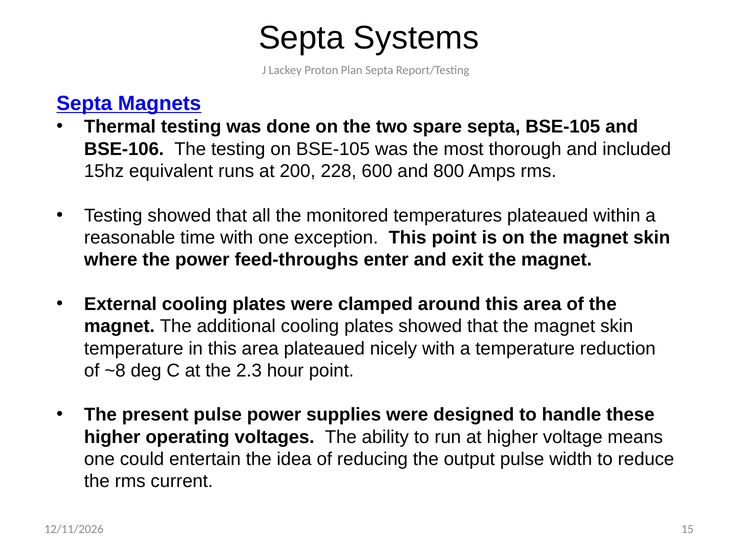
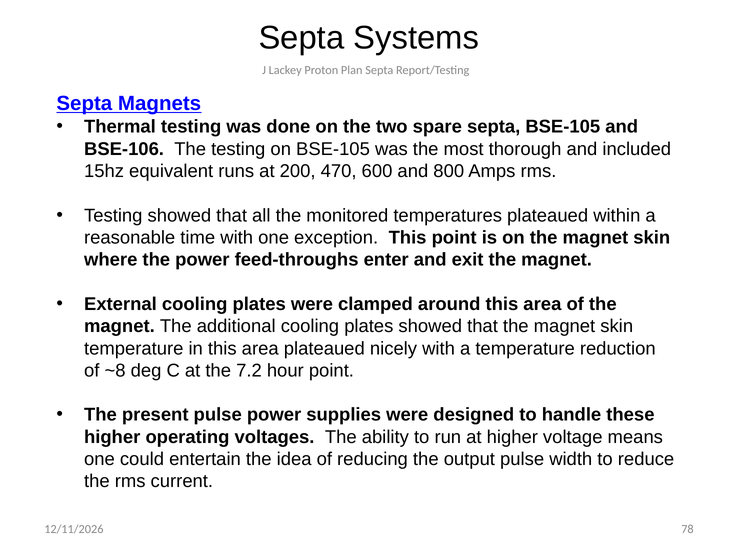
228: 228 -> 470
2.3: 2.3 -> 7.2
15: 15 -> 78
